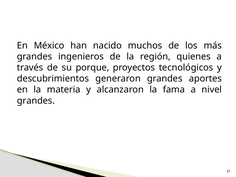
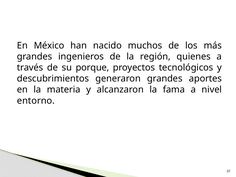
grandes at (36, 101): grandes -> entorno
